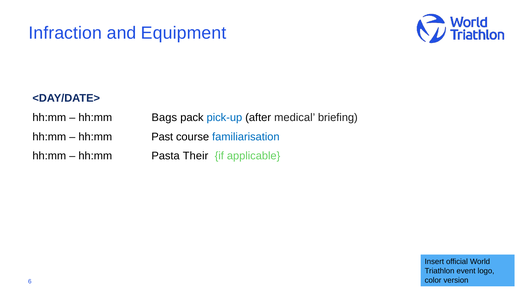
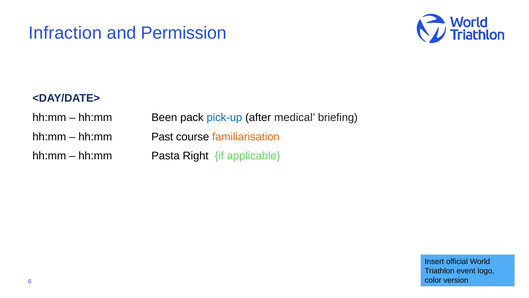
Equipment: Equipment -> Permission
Bags: Bags -> Been
familiarisation colour: blue -> orange
Their: Their -> Right
